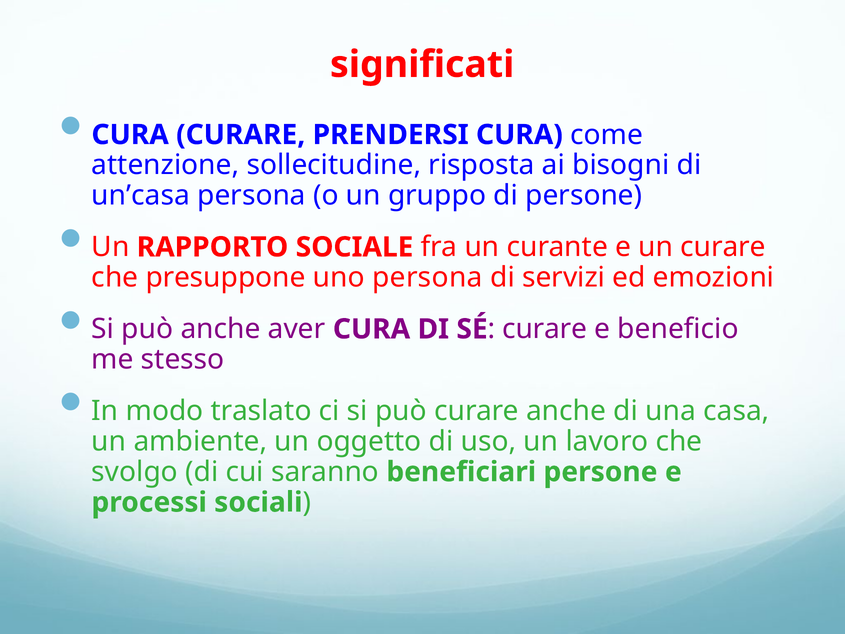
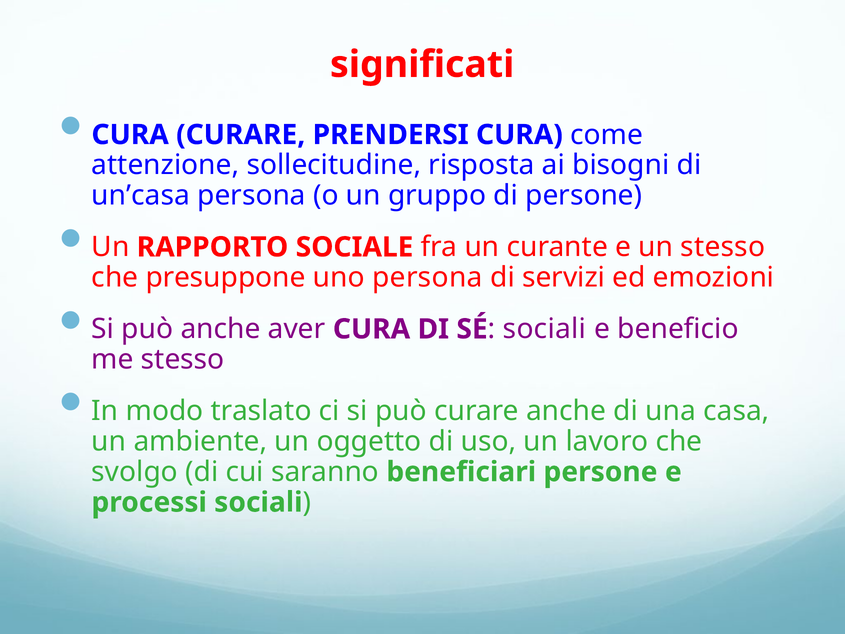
un curare: curare -> stesso
curare at (545, 329): curare -> sociali
